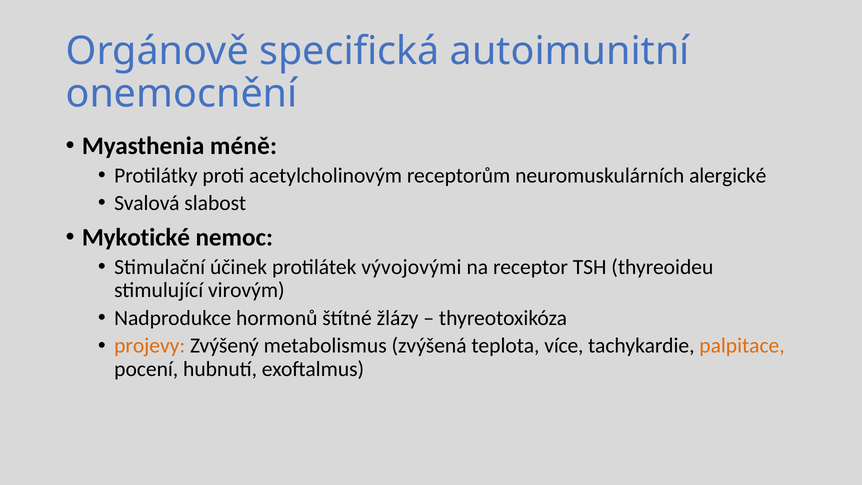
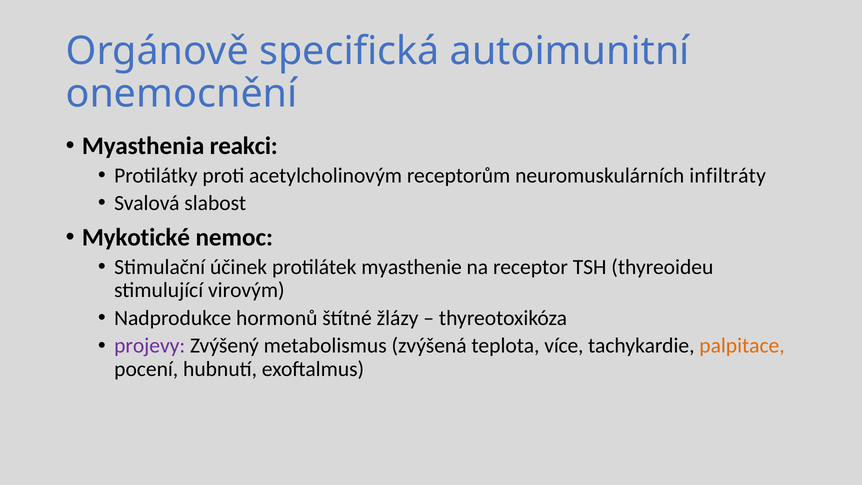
méně: méně -> reakci
alergické: alergické -> infiltráty
vývojovými: vývojovými -> myasthenie
projevy colour: orange -> purple
